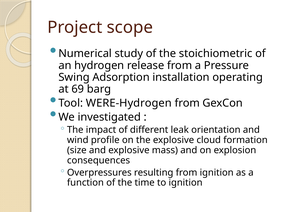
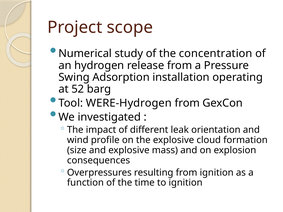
stoichiometric: stoichiometric -> concentration
69: 69 -> 52
